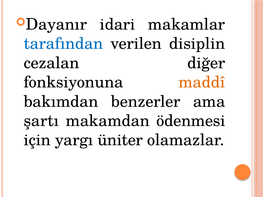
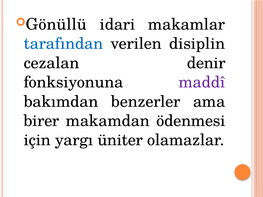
Dayanır: Dayanır -> Gönüllü
diğer: diğer -> denir
maddî colour: orange -> purple
şartı: şartı -> birer
